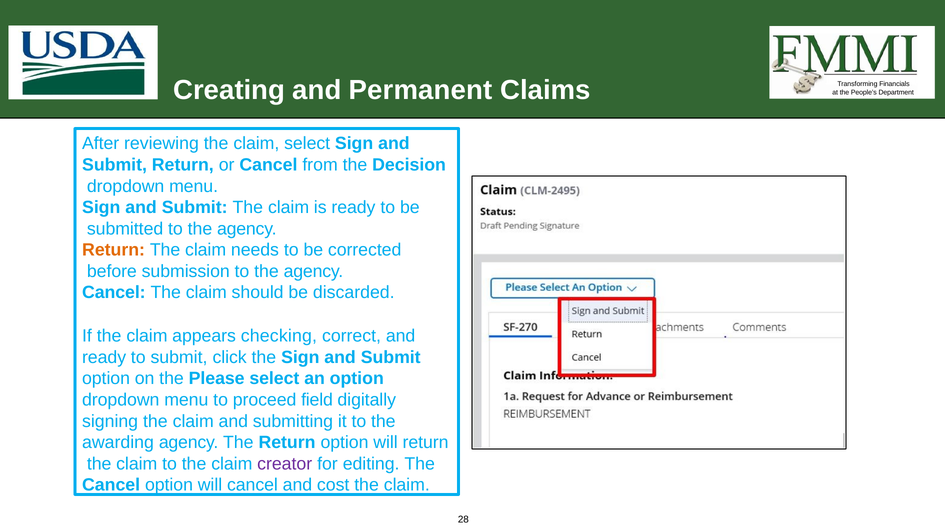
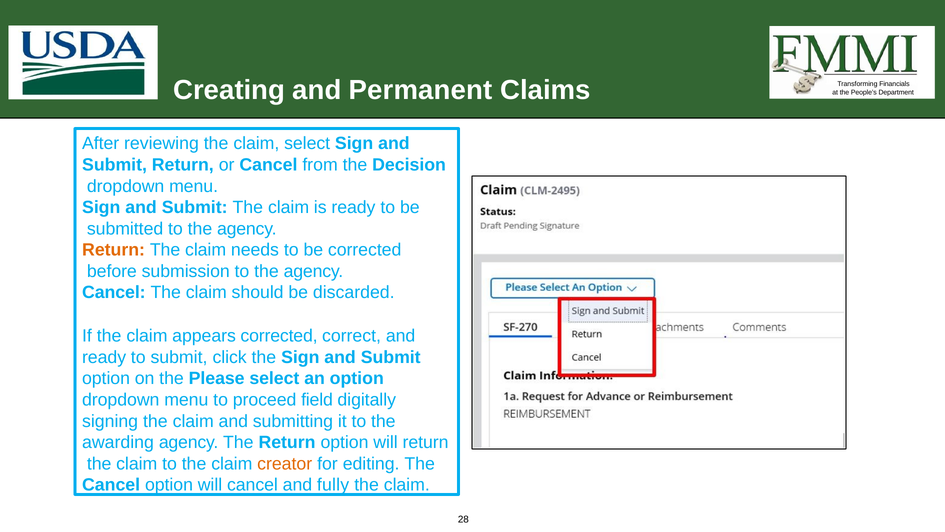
appears checking: checking -> corrected
creator colour: purple -> orange
cost: cost -> fully
